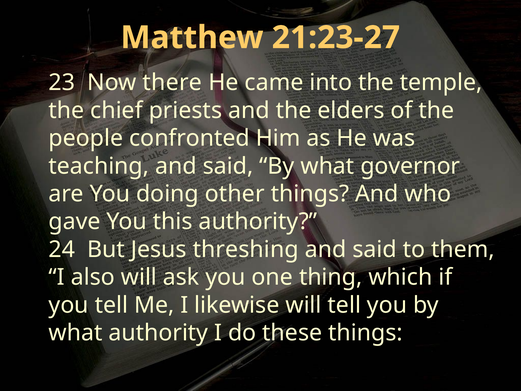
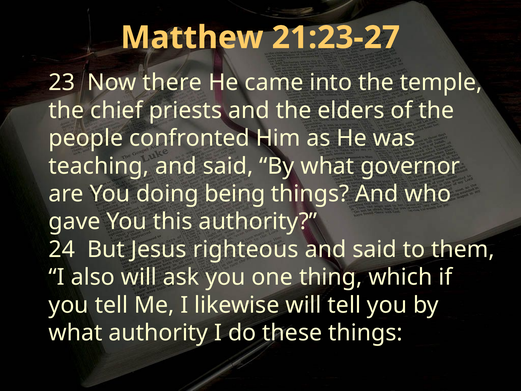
other: other -> being
threshing: threshing -> righteous
